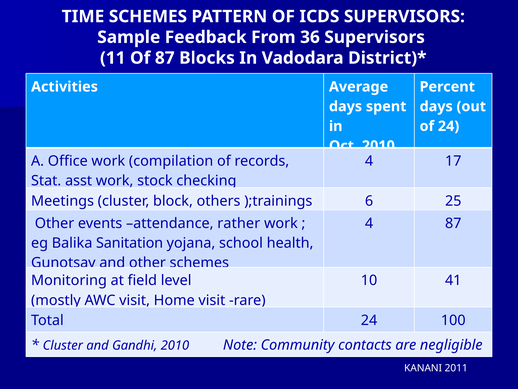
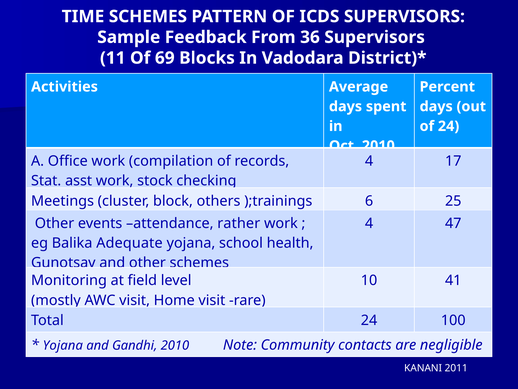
Of 87: 87 -> 69
4 87: 87 -> 47
Sanitation: Sanitation -> Adequate
Cluster at (63, 345): Cluster -> Yojana
